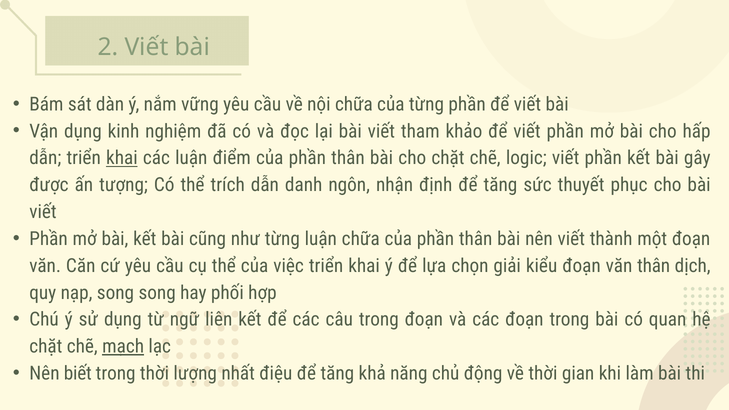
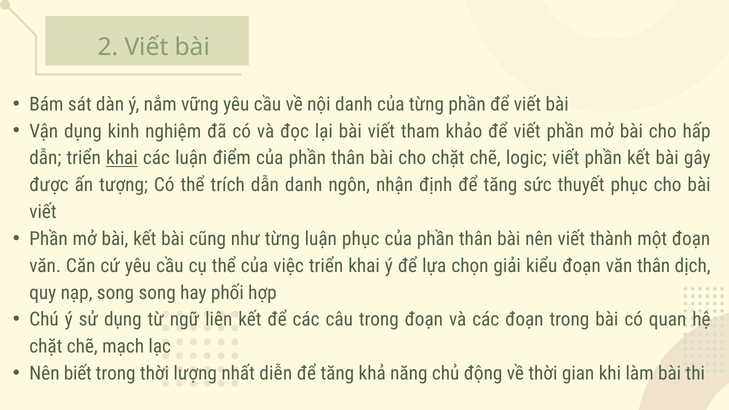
nội chữa: chữa -> danh
luận chữa: chữa -> phục
mạch underline: present -> none
điệu: điệu -> diễn
